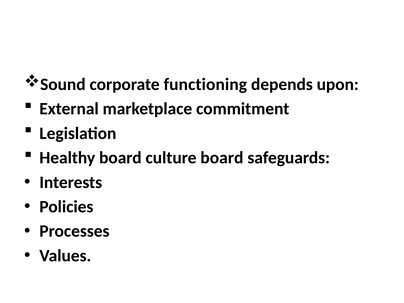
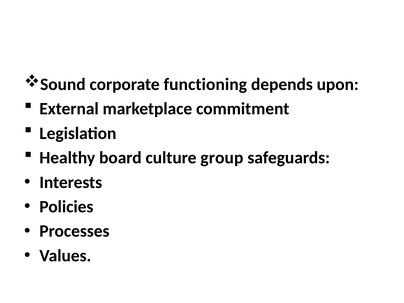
culture board: board -> group
